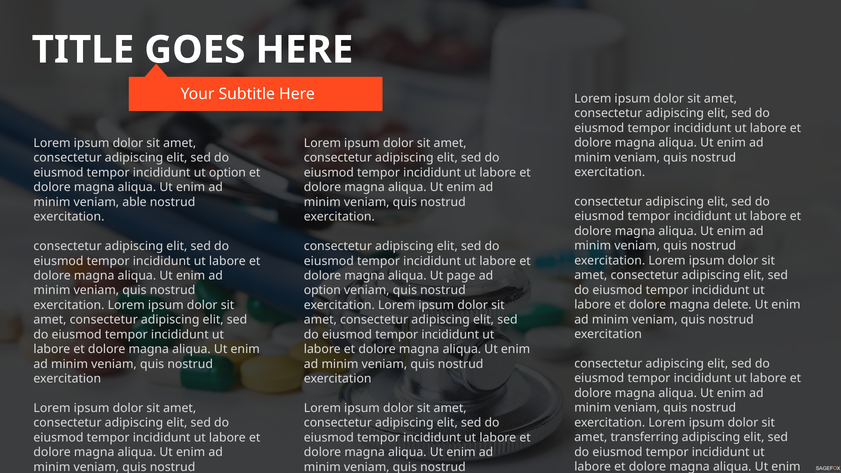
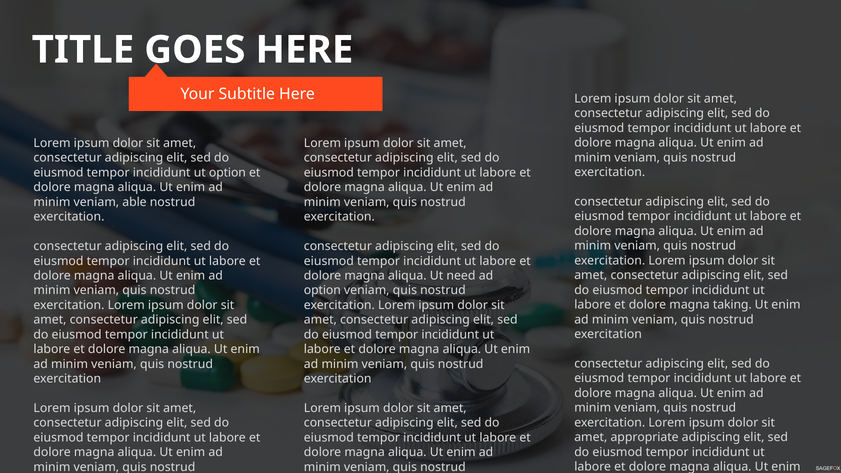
page: page -> need
delete: delete -> taking
transferring: transferring -> appropriate
